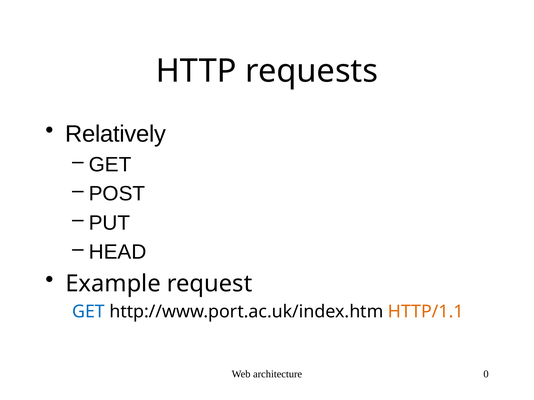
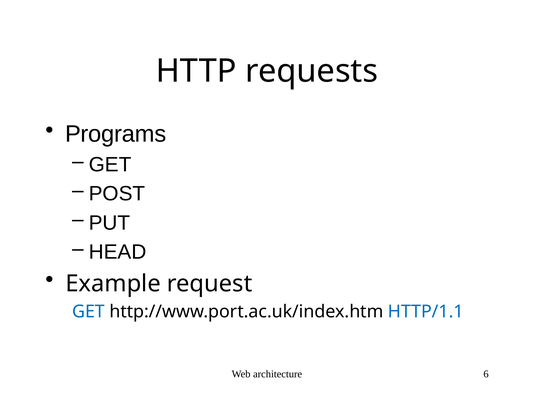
Relatively: Relatively -> Programs
HTTP/1.1 colour: orange -> blue
0: 0 -> 6
